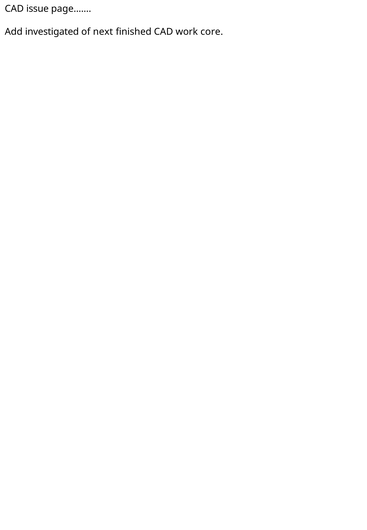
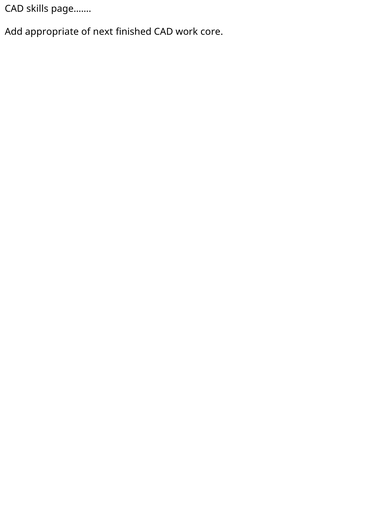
issue: issue -> skills
investigated: investigated -> appropriate
